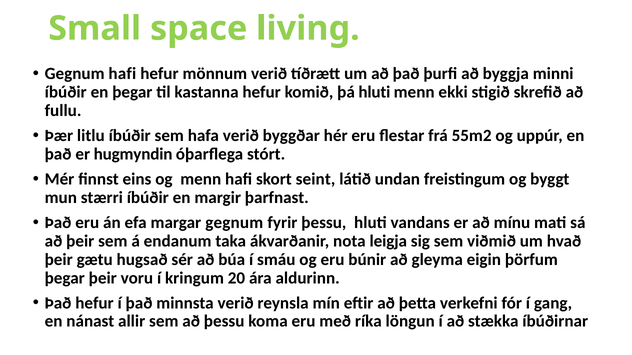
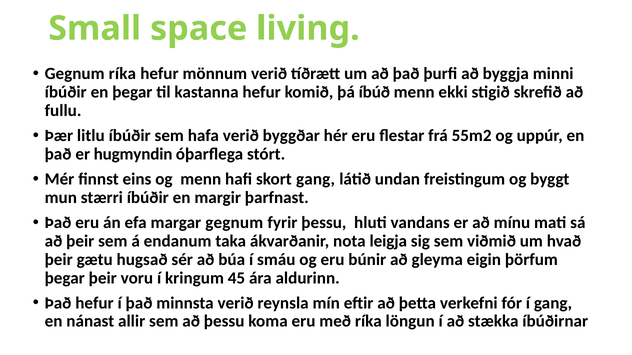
Gegnum hafi: hafi -> ríka
þá hluti: hluti -> íbúð
skort seint: seint -> gang
20: 20 -> 45
